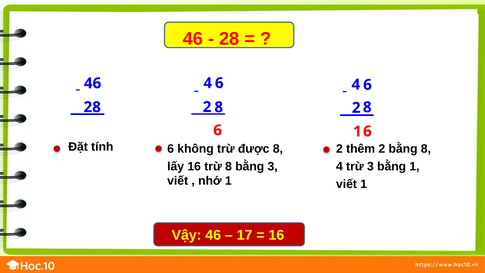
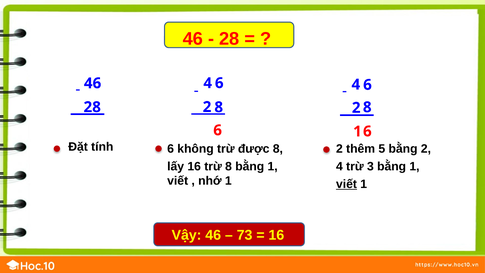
thêm 2: 2 -> 5
bằng 8: 8 -> 2
8 bằng 3: 3 -> 1
viết at (347, 184) underline: none -> present
17: 17 -> 73
